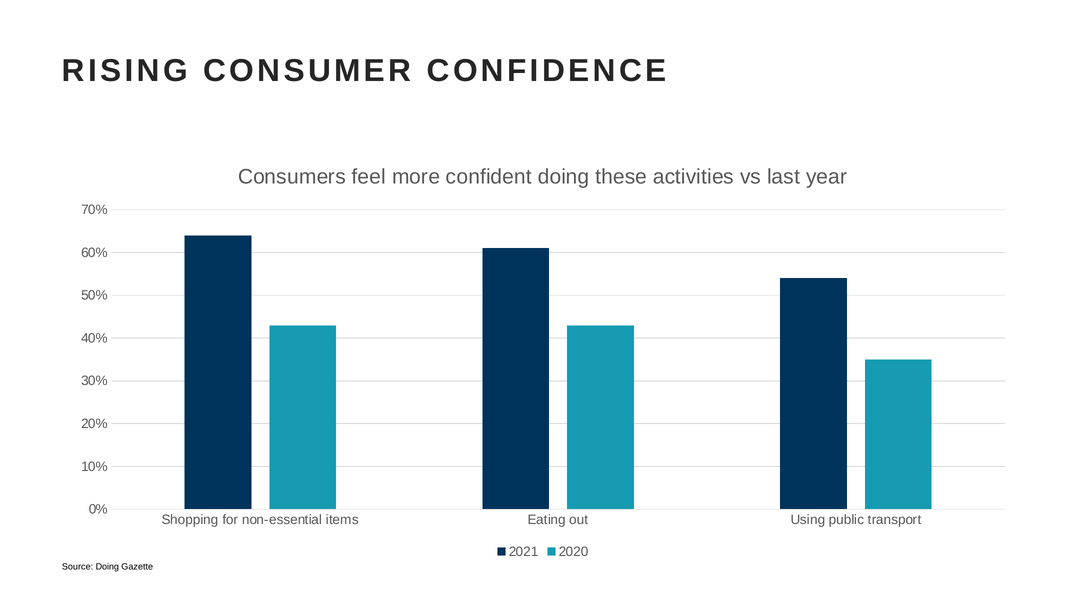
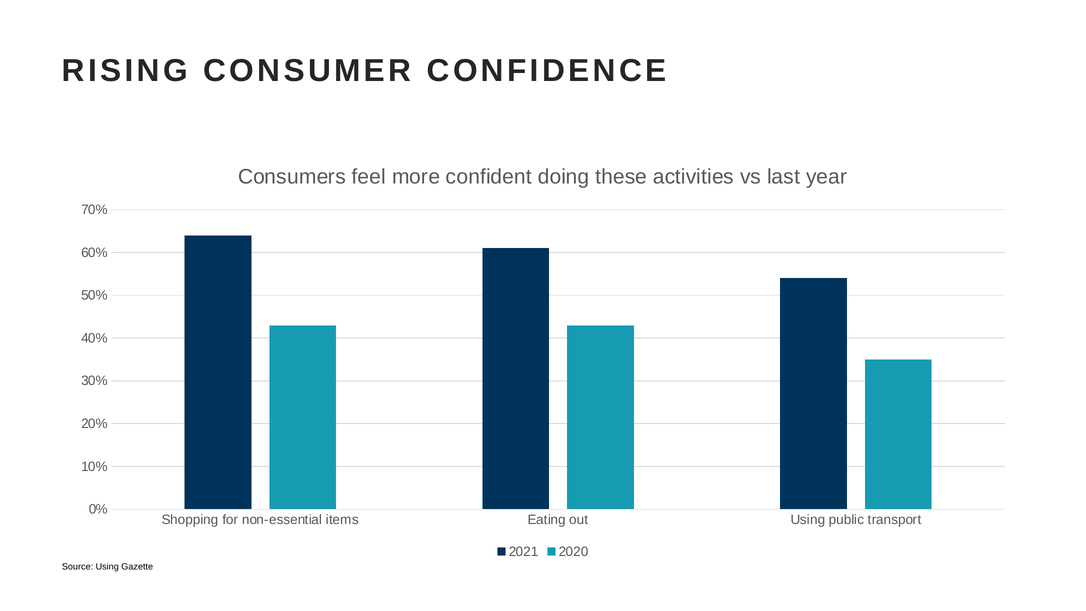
Source Doing: Doing -> Using
